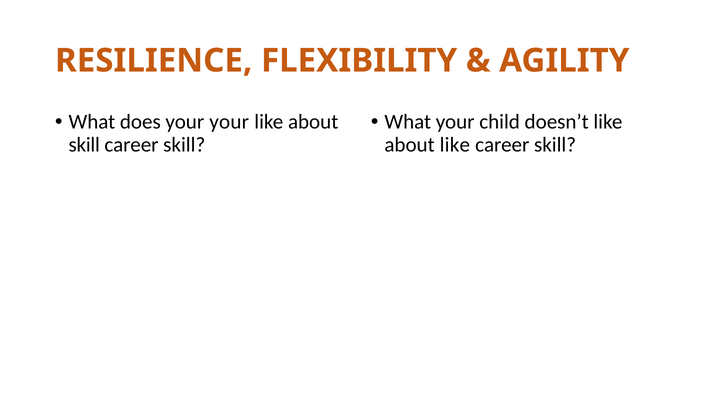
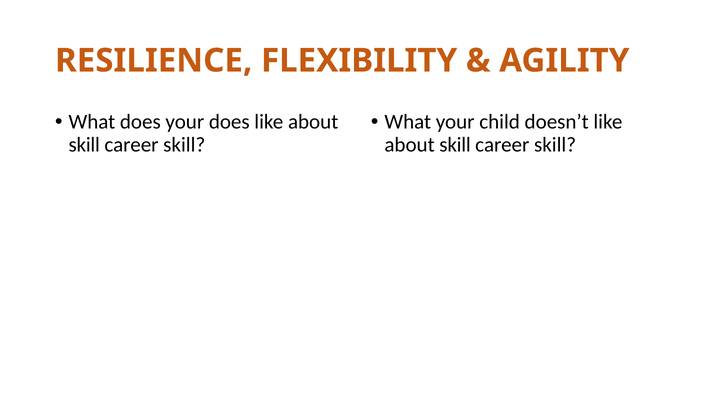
your your: your -> does
like at (455, 145): like -> skill
